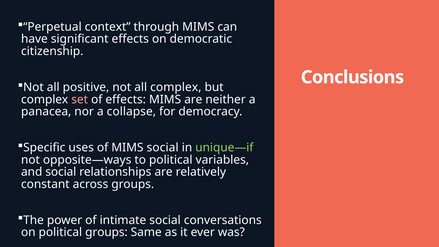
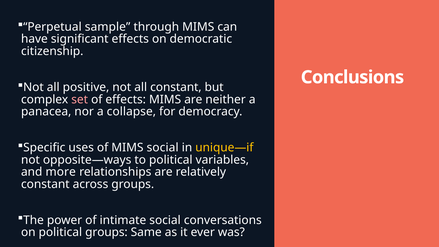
context: context -> sample
all complex: complex -> constant
unique—if colour: light green -> yellow
and social: social -> more
